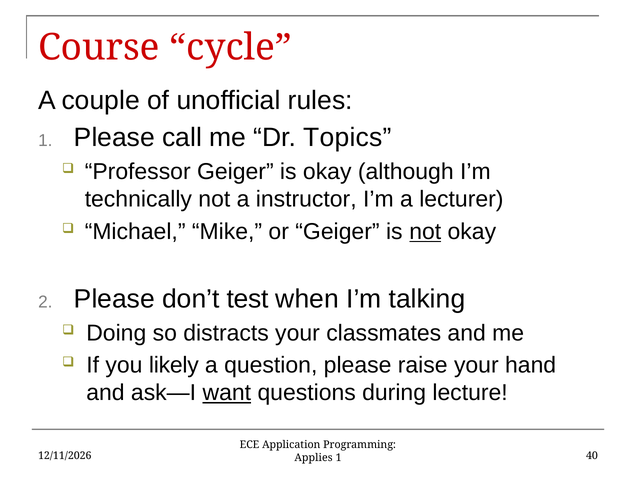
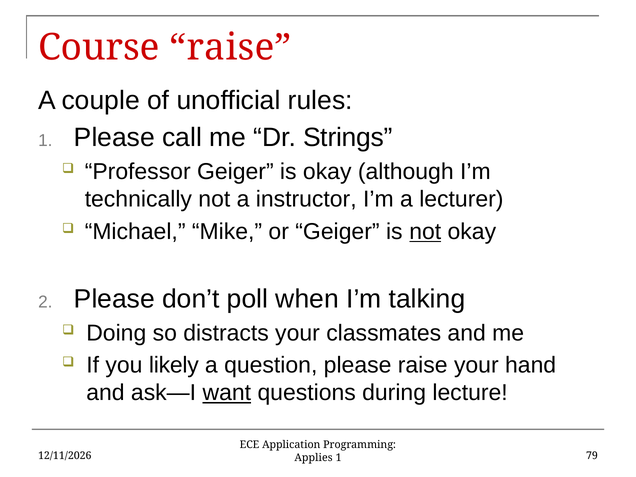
Course cycle: cycle -> raise
Topics: Topics -> Strings
test: test -> poll
40: 40 -> 79
